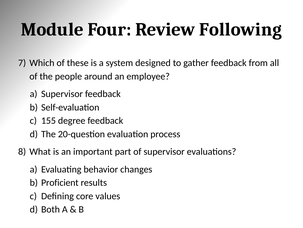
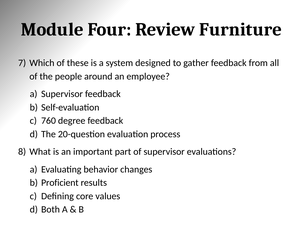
Following: Following -> Furniture
155: 155 -> 760
